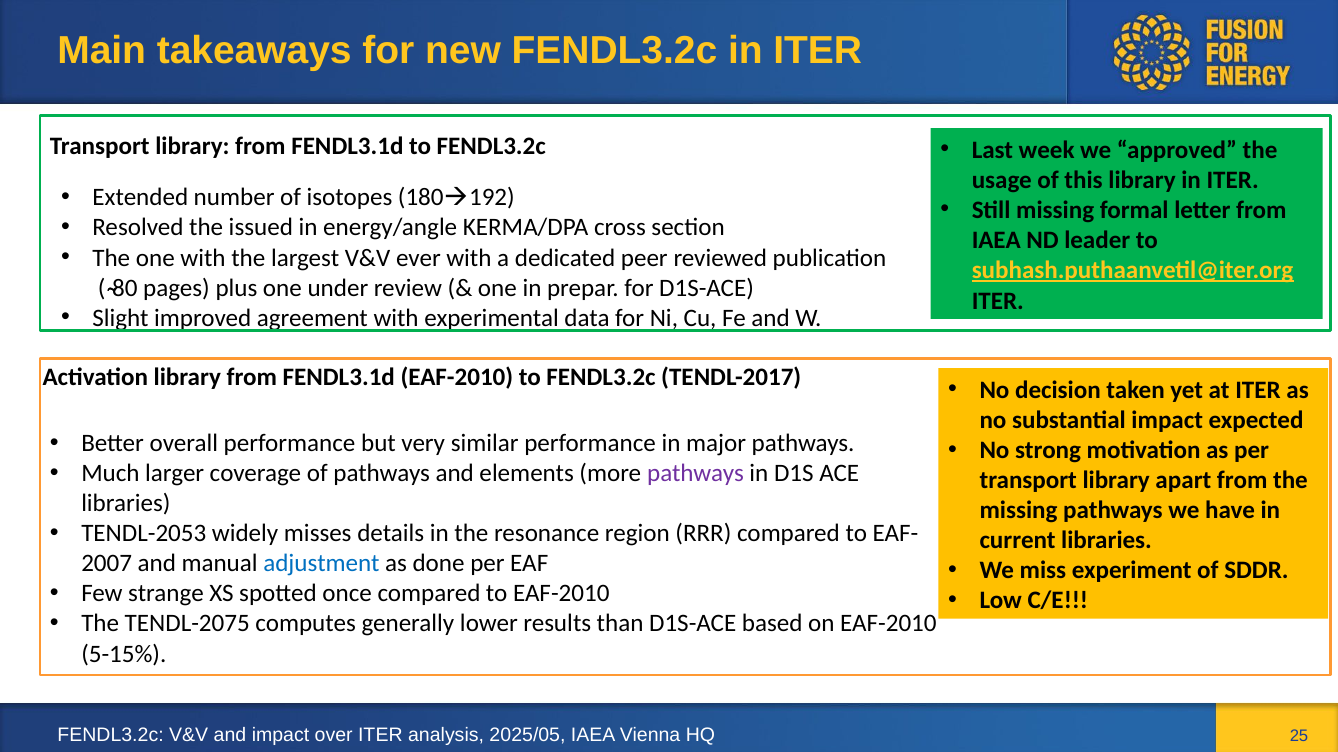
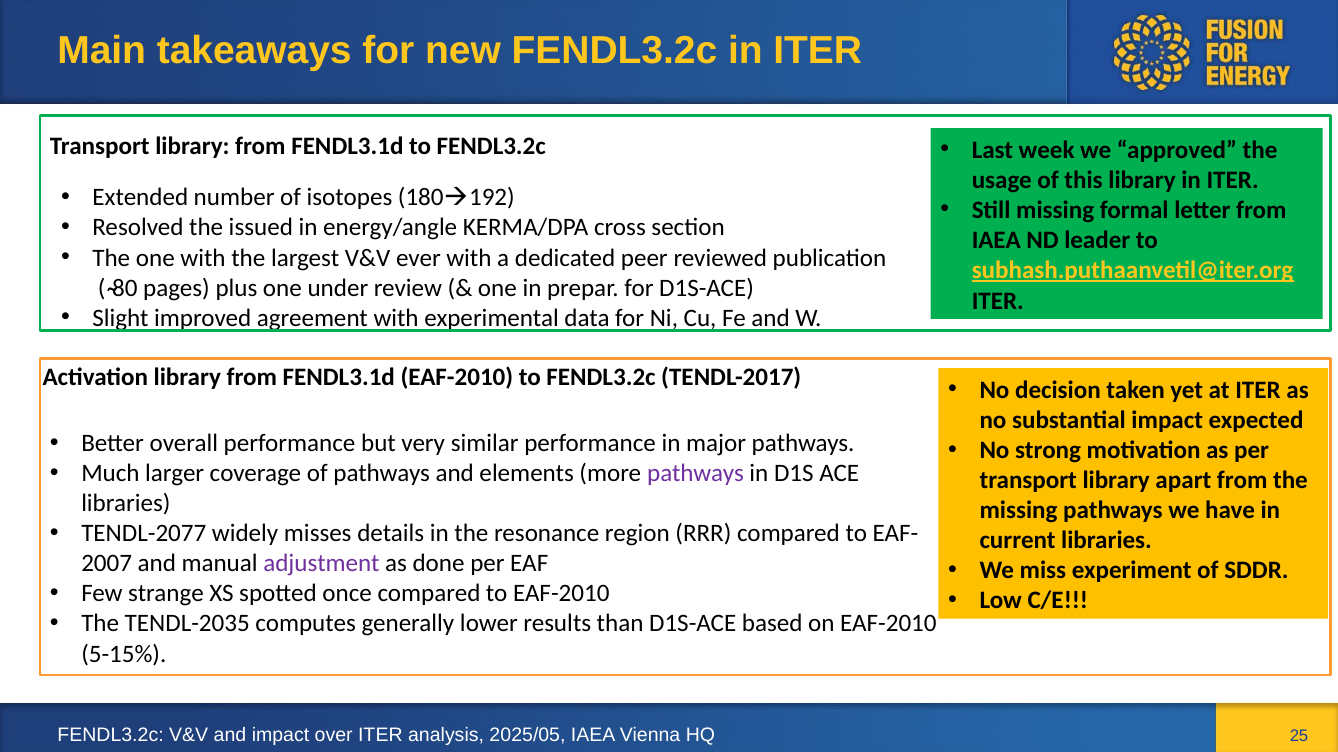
TENDL-2053: TENDL-2053 -> TENDL-2077
adjustment colour: blue -> purple
TENDL-2075: TENDL-2075 -> TENDL-2035
